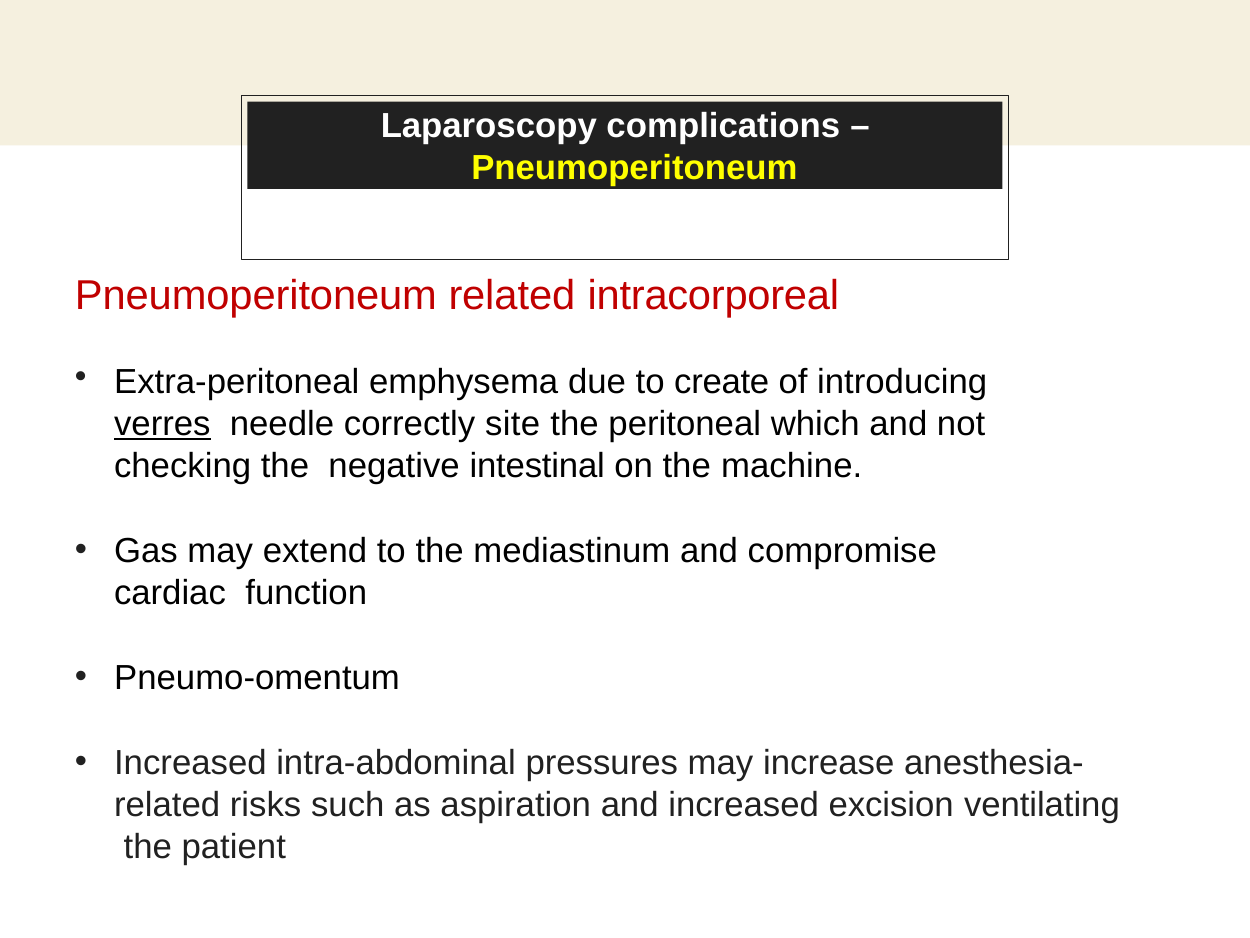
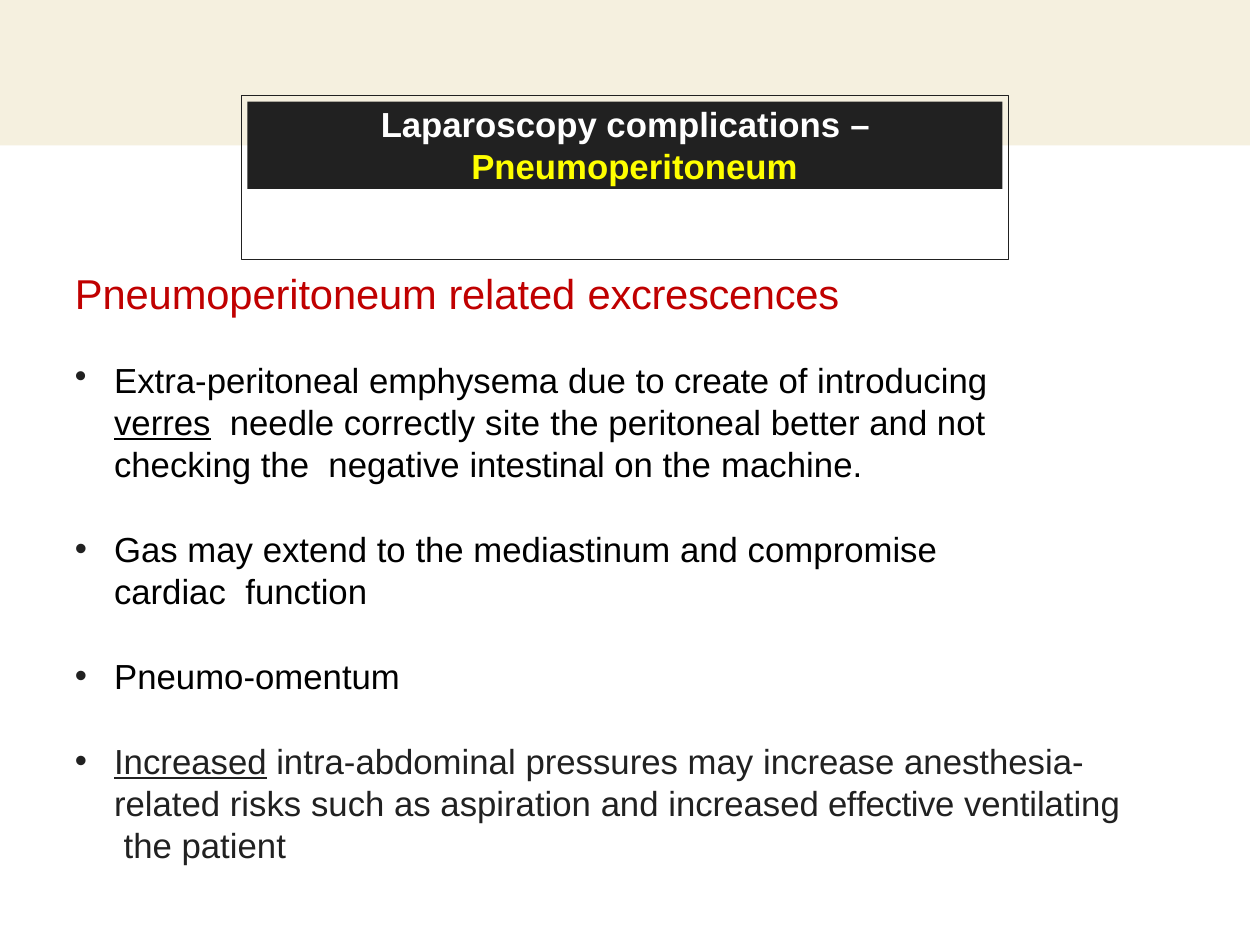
intracorporeal: intracorporeal -> excrescences
which: which -> better
Increased at (190, 763) underline: none -> present
excision: excision -> effective
